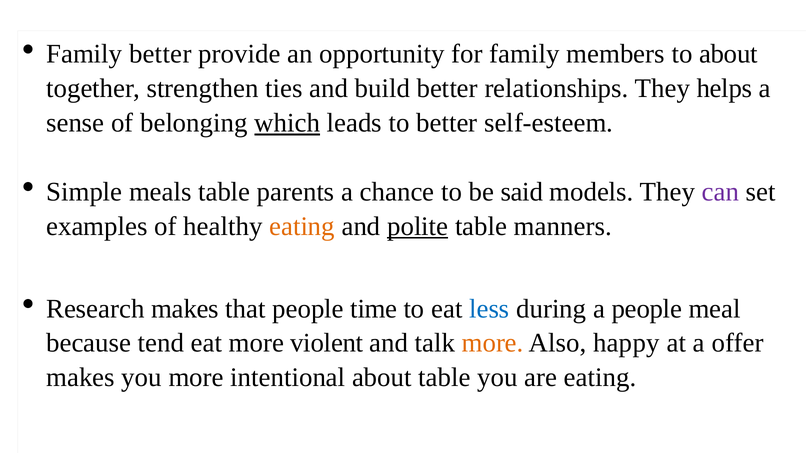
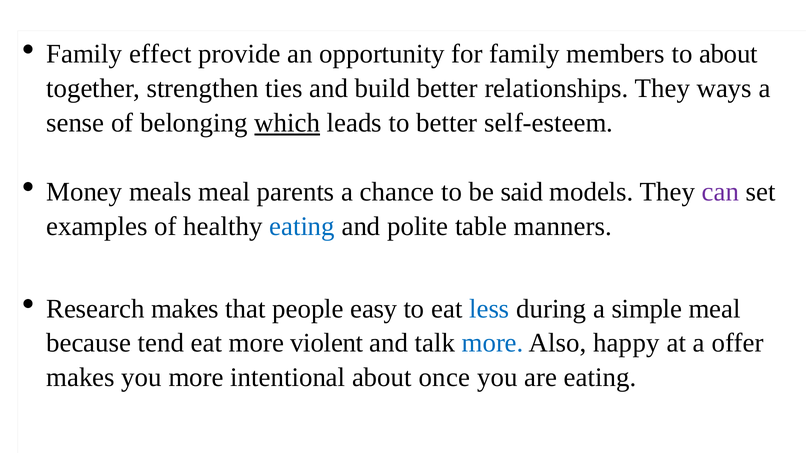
Family better: better -> effect
helps: helps -> ways
Simple: Simple -> Money
meals table: table -> meal
eating at (302, 227) colour: orange -> blue
polite underline: present -> none
time: time -> easy
a people: people -> simple
more at (493, 343) colour: orange -> blue
about table: table -> once
